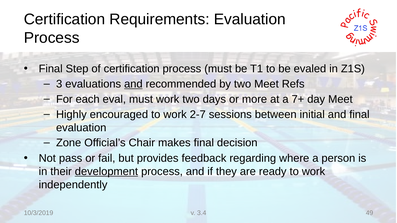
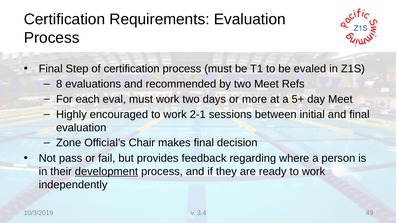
3: 3 -> 8
and at (133, 84) underline: present -> none
7+: 7+ -> 5+
2-7: 2-7 -> 2-1
